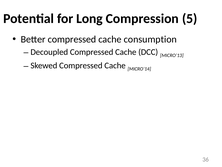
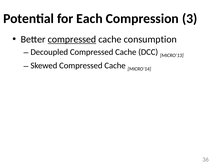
Long: Long -> Each
5: 5 -> 3
compressed at (72, 39) underline: none -> present
